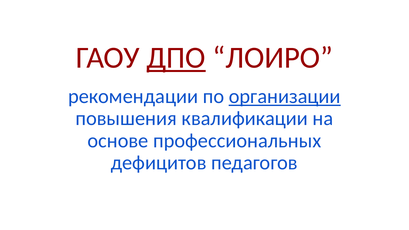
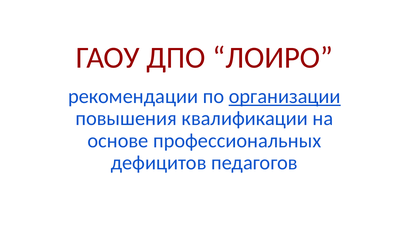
ДПО underline: present -> none
